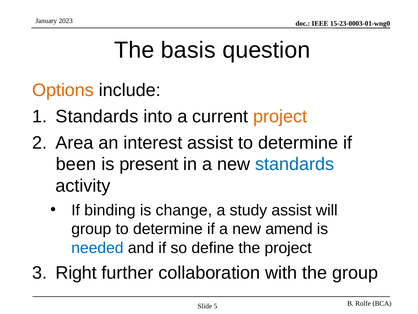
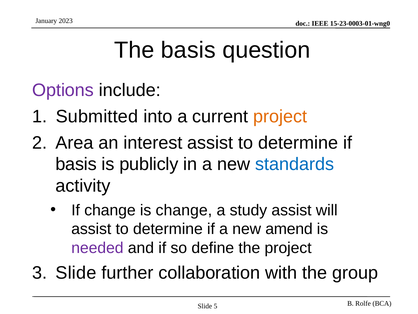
Options colour: orange -> purple
Standards at (97, 116): Standards -> Submitted
been at (76, 164): been -> basis
present: present -> publicly
If binding: binding -> change
group at (91, 229): group -> assist
needed colour: blue -> purple
Right at (76, 273): Right -> Slide
